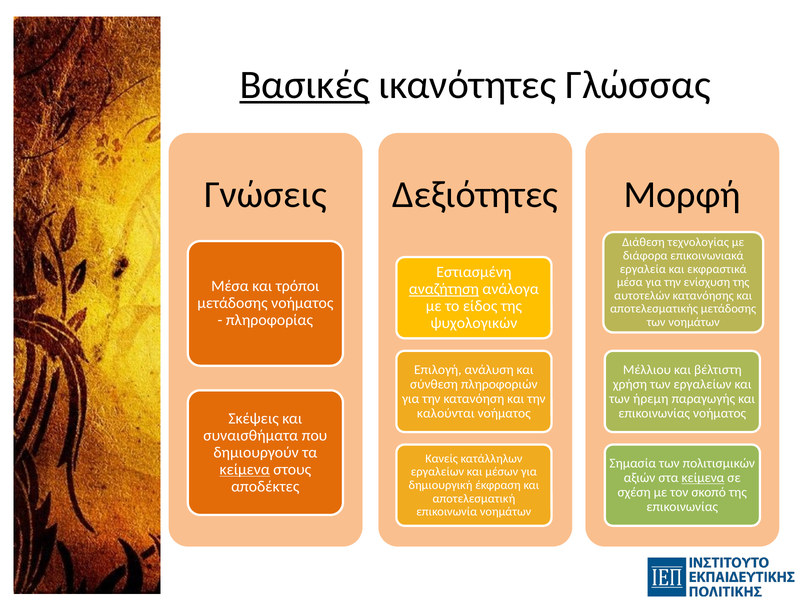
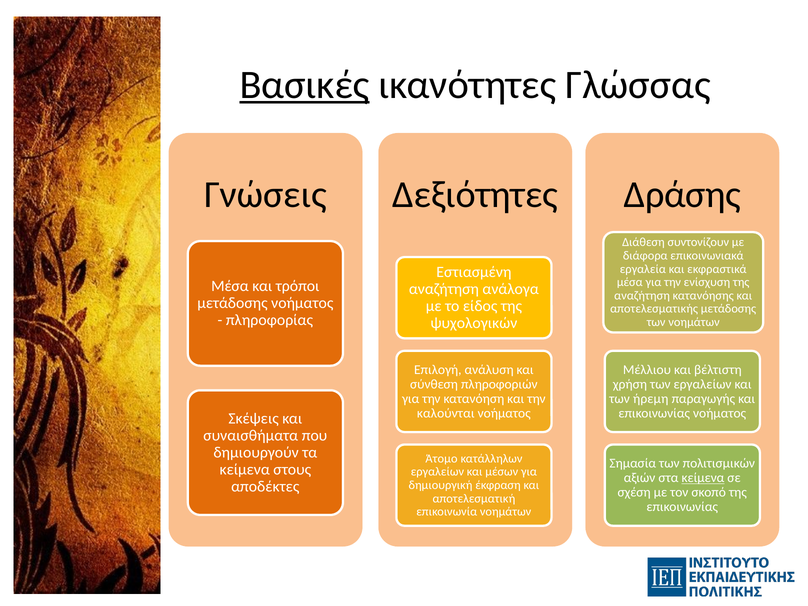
Μορφή: Μορφή -> Δράσης
τεχνολογίας: τεχνολογίας -> συντονίζουν
αναζήτηση at (444, 289) underline: present -> none
αυτοτελών at (642, 296): αυτοτελών -> αναζήτηση
Κανείς: Κανείς -> Άτομο
κείμενα at (245, 469) underline: present -> none
